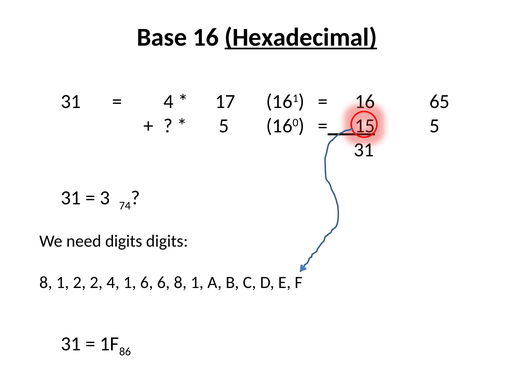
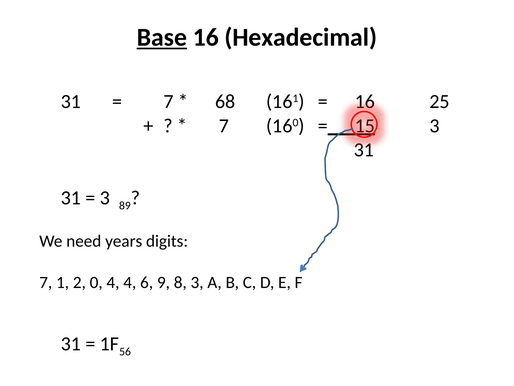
Base underline: none -> present
Hexadecimal underline: present -> none
4 at (169, 102): 4 -> 7
17: 17 -> 68
65: 65 -> 25
5 at (224, 126): 5 -> 7
5 at (435, 126): 5 -> 3
74: 74 -> 89
need digits: digits -> years
8 at (46, 282): 8 -> 7
2 2: 2 -> 0
4 1: 1 -> 4
6 6: 6 -> 9
1 at (197, 282): 1 -> 3
86: 86 -> 56
